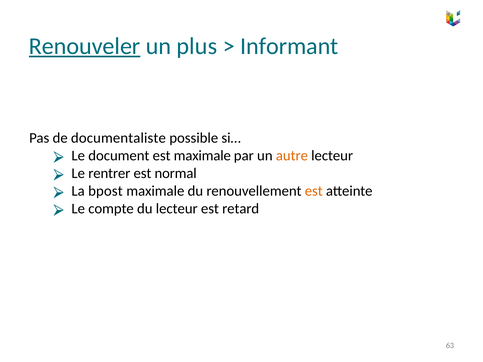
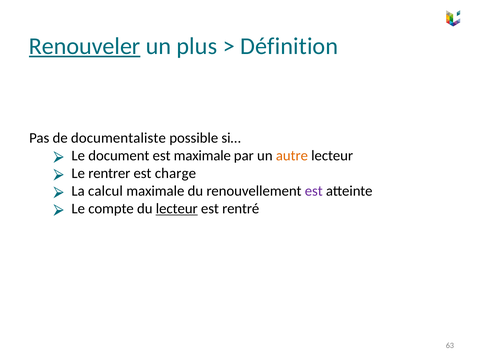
Informant: Informant -> Définition
normal: normal -> charge
bpost: bpost -> calcul
est at (314, 191) colour: orange -> purple
lecteur at (177, 209) underline: none -> present
retard: retard -> rentré
